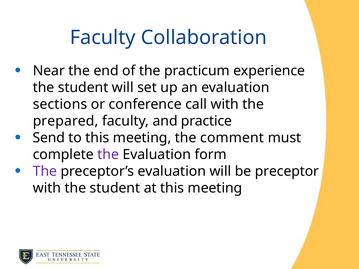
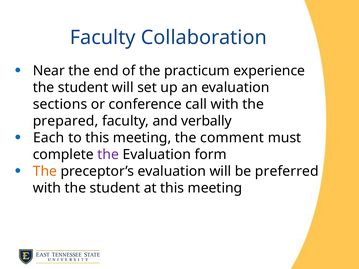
practice: practice -> verbally
Send: Send -> Each
The at (45, 171) colour: purple -> orange
preceptor: preceptor -> preferred
